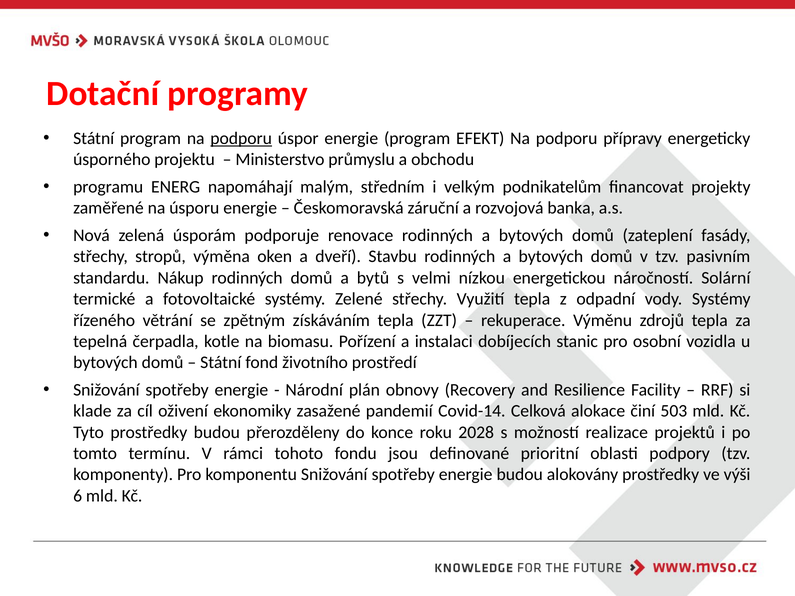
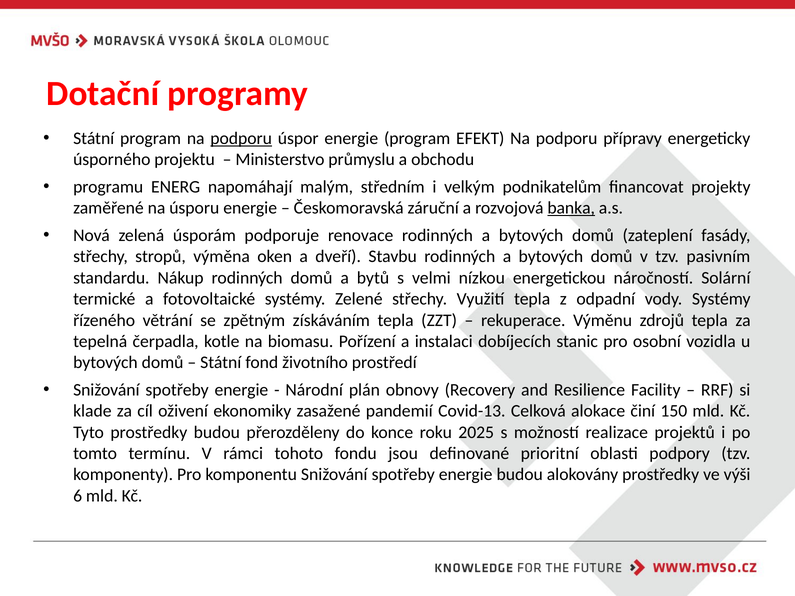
banka underline: none -> present
Covid-14: Covid-14 -> Covid-13
503: 503 -> 150
2028: 2028 -> 2025
